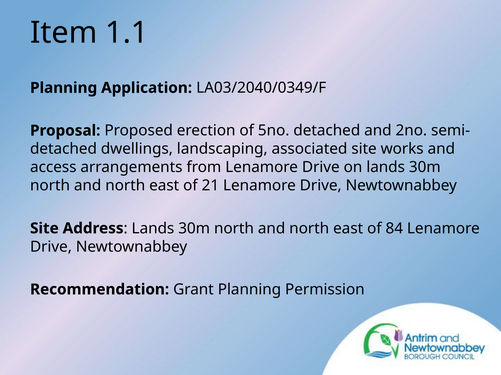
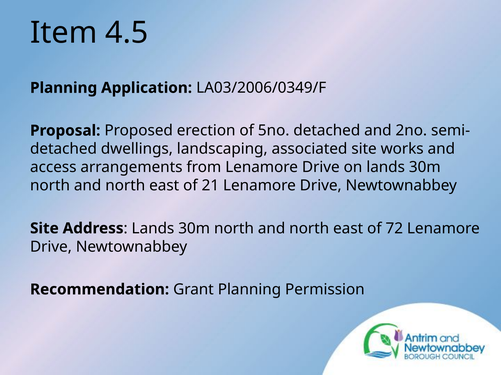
1.1: 1.1 -> 4.5
LA03/2040/0349/F: LA03/2040/0349/F -> LA03/2006/0349/F
84: 84 -> 72
